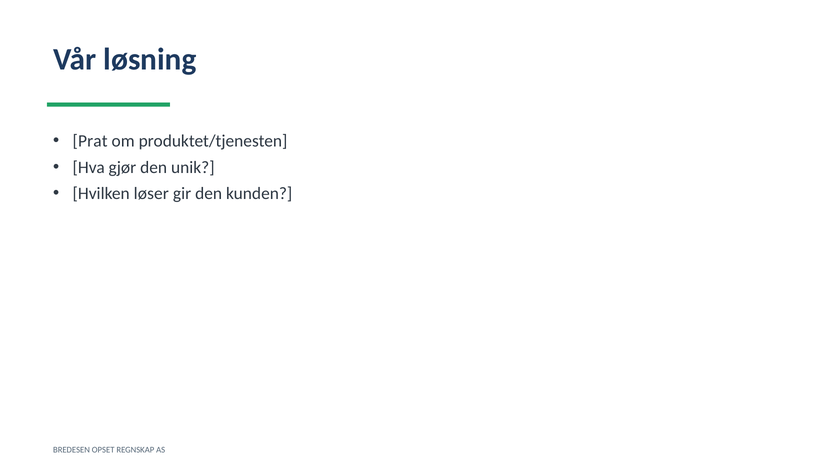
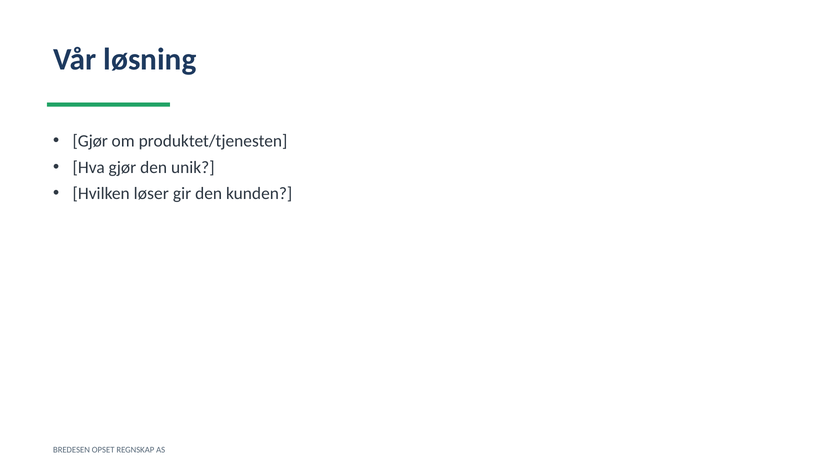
Prat at (90, 141): Prat -> Gjør
